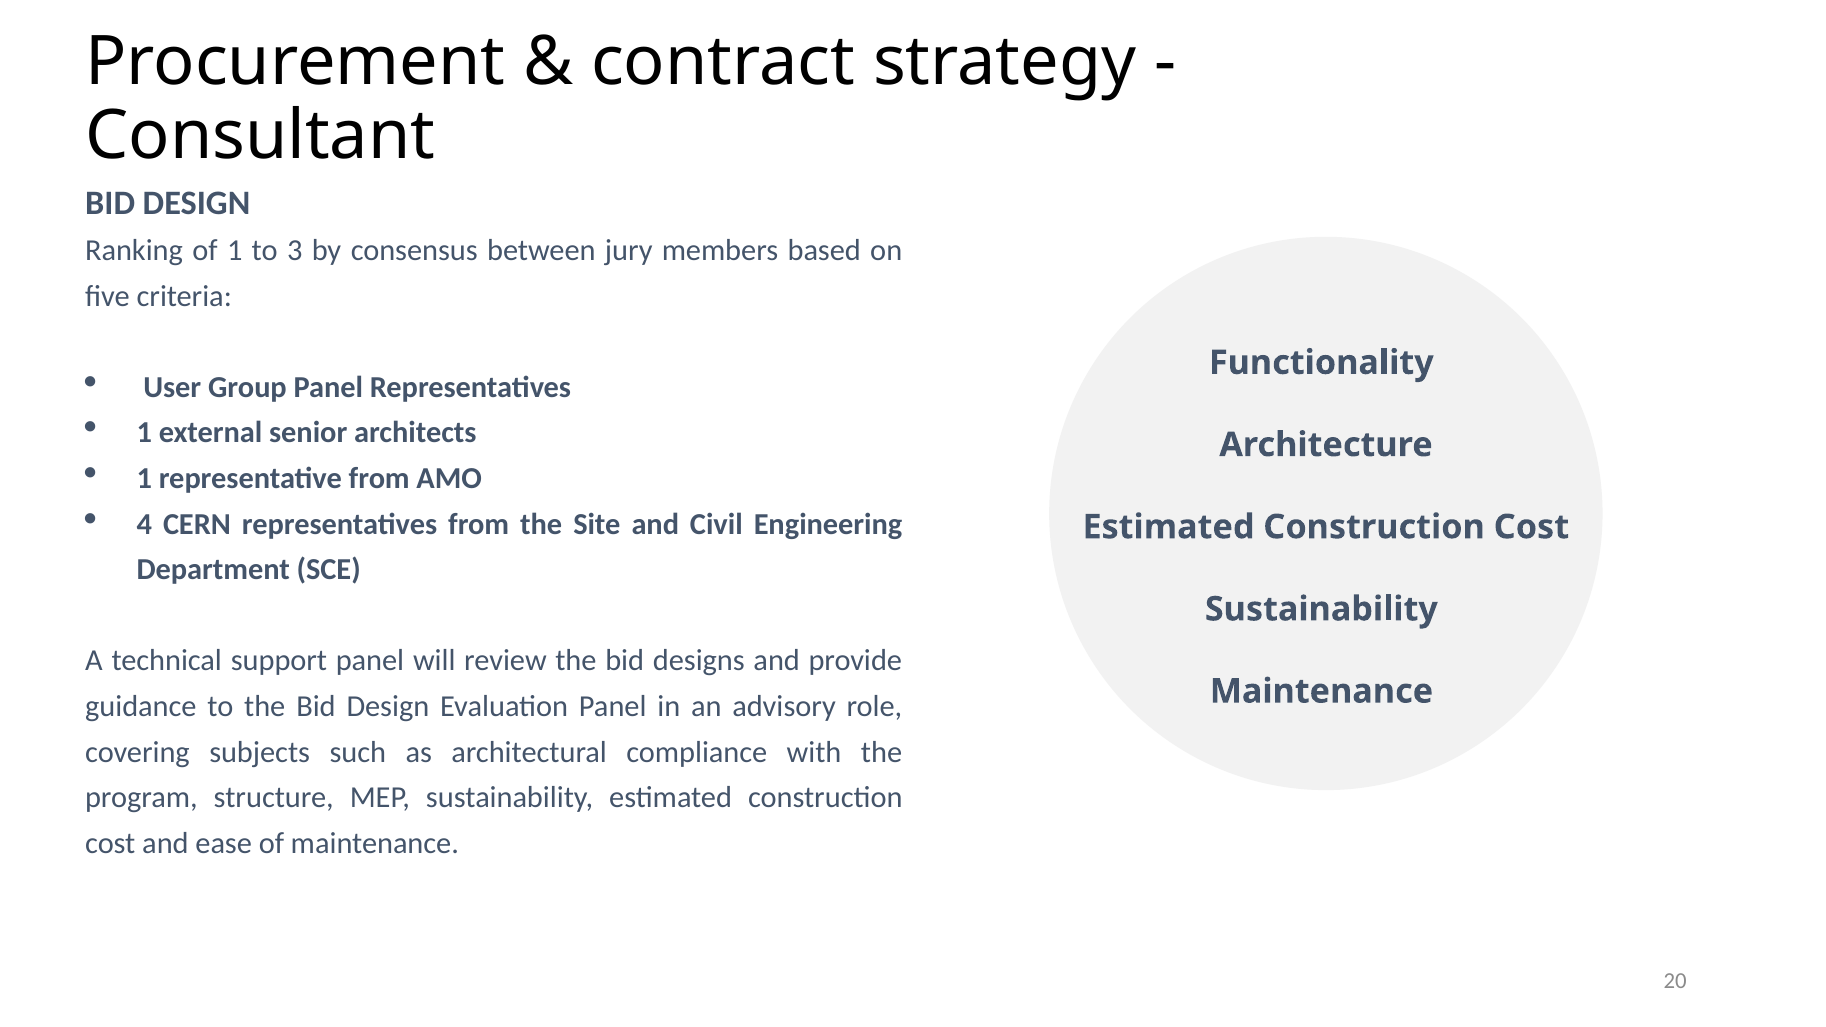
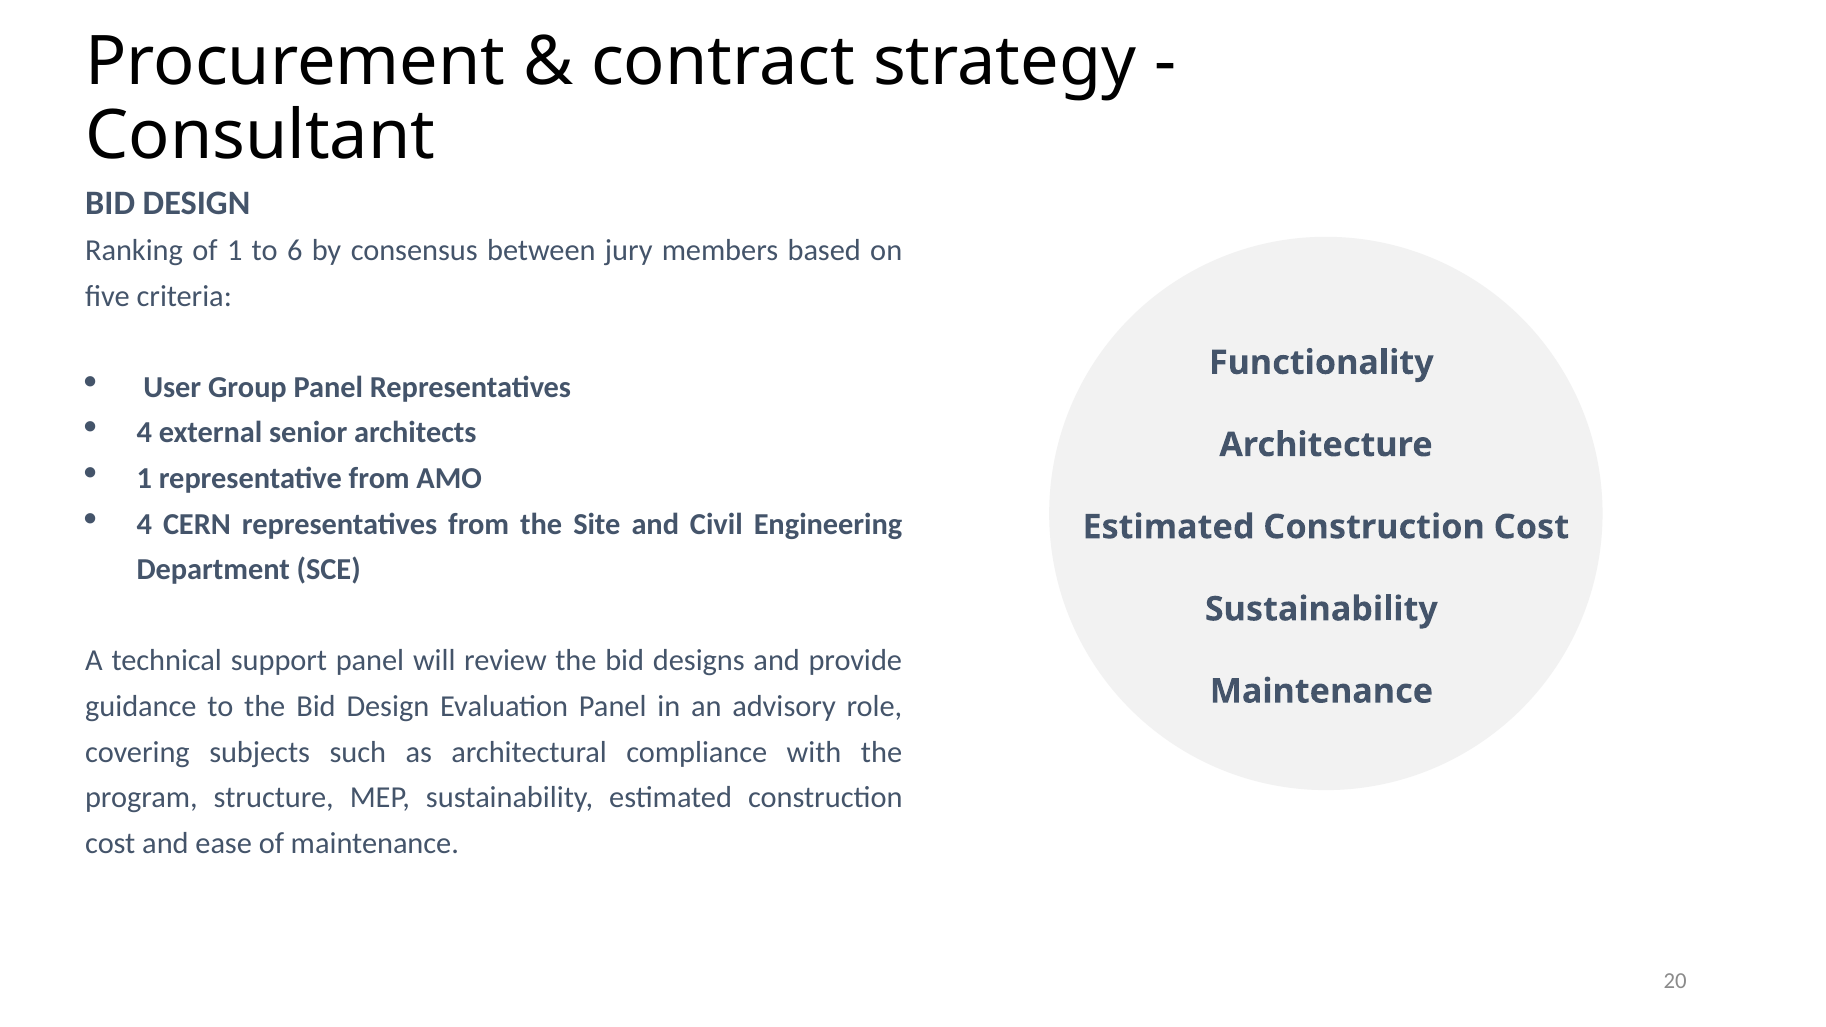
3: 3 -> 6
1 at (144, 433): 1 -> 4
